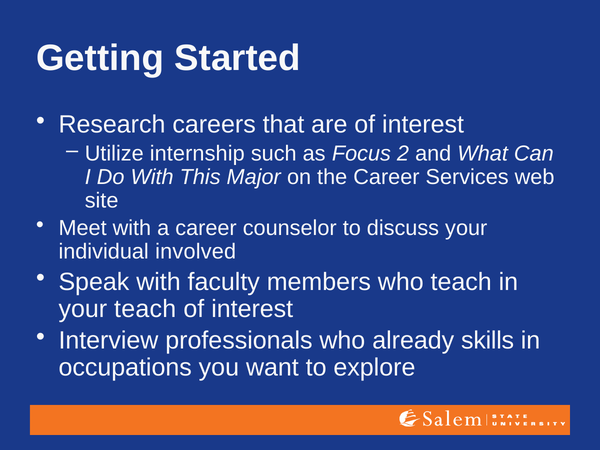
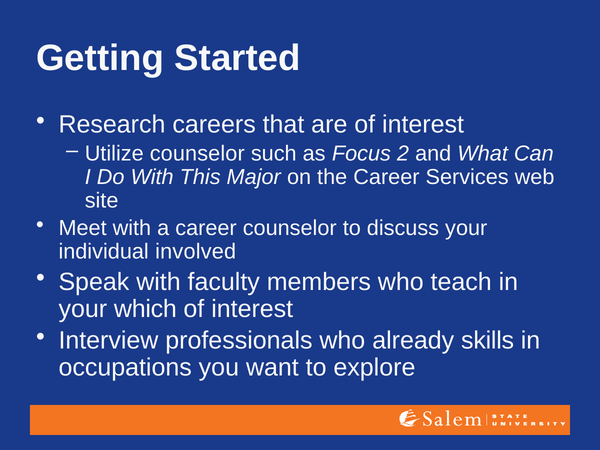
Utilize internship: internship -> counselor
your teach: teach -> which
